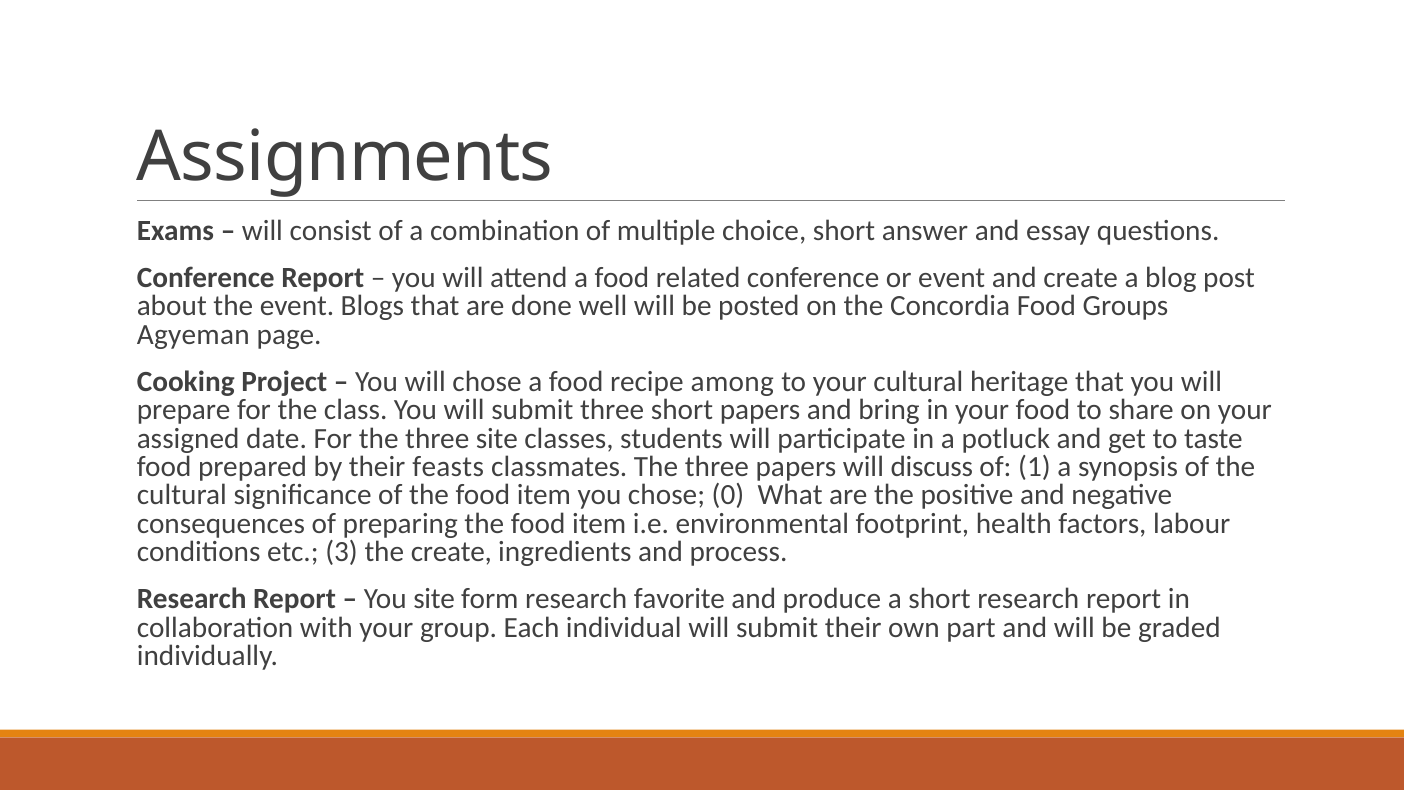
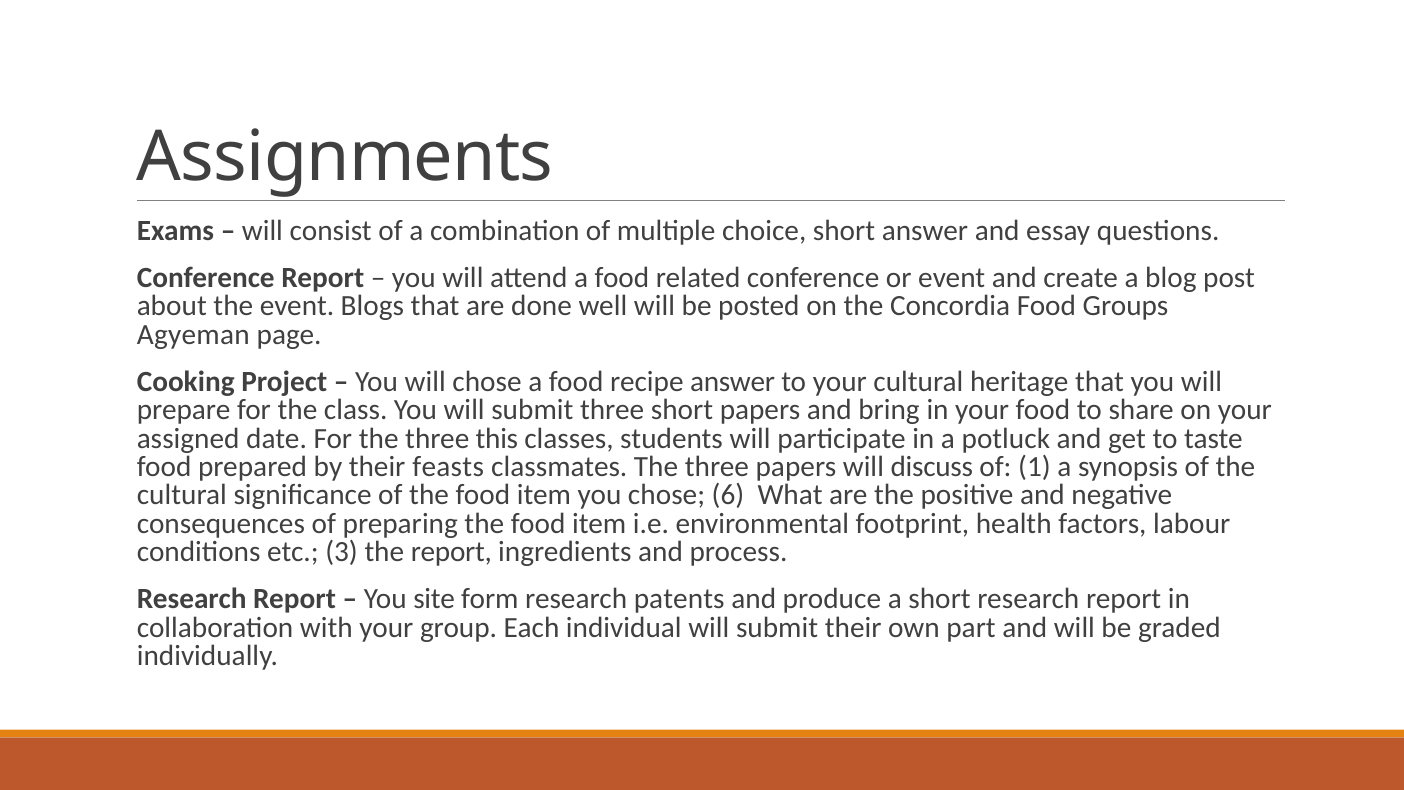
recipe among: among -> answer
three site: site -> this
0: 0 -> 6
the create: create -> report
favorite: favorite -> patents
